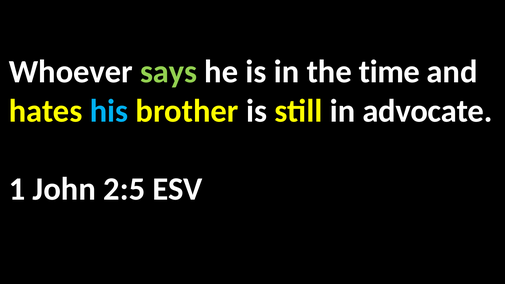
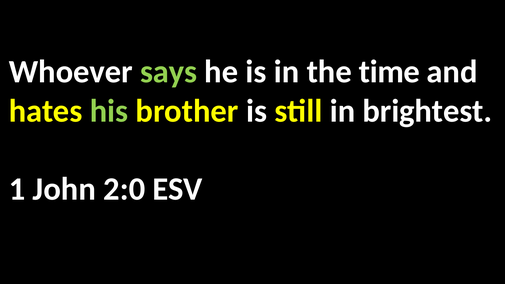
his colour: light blue -> light green
advocate: advocate -> brightest
2:5: 2:5 -> 2:0
